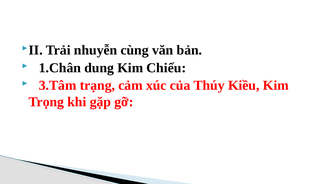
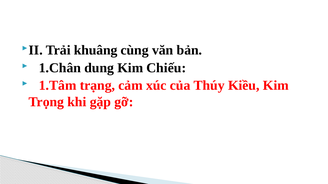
nhuyễn: nhuyễn -> khuâng
3.Tâm: 3.Tâm -> 1.Tâm
